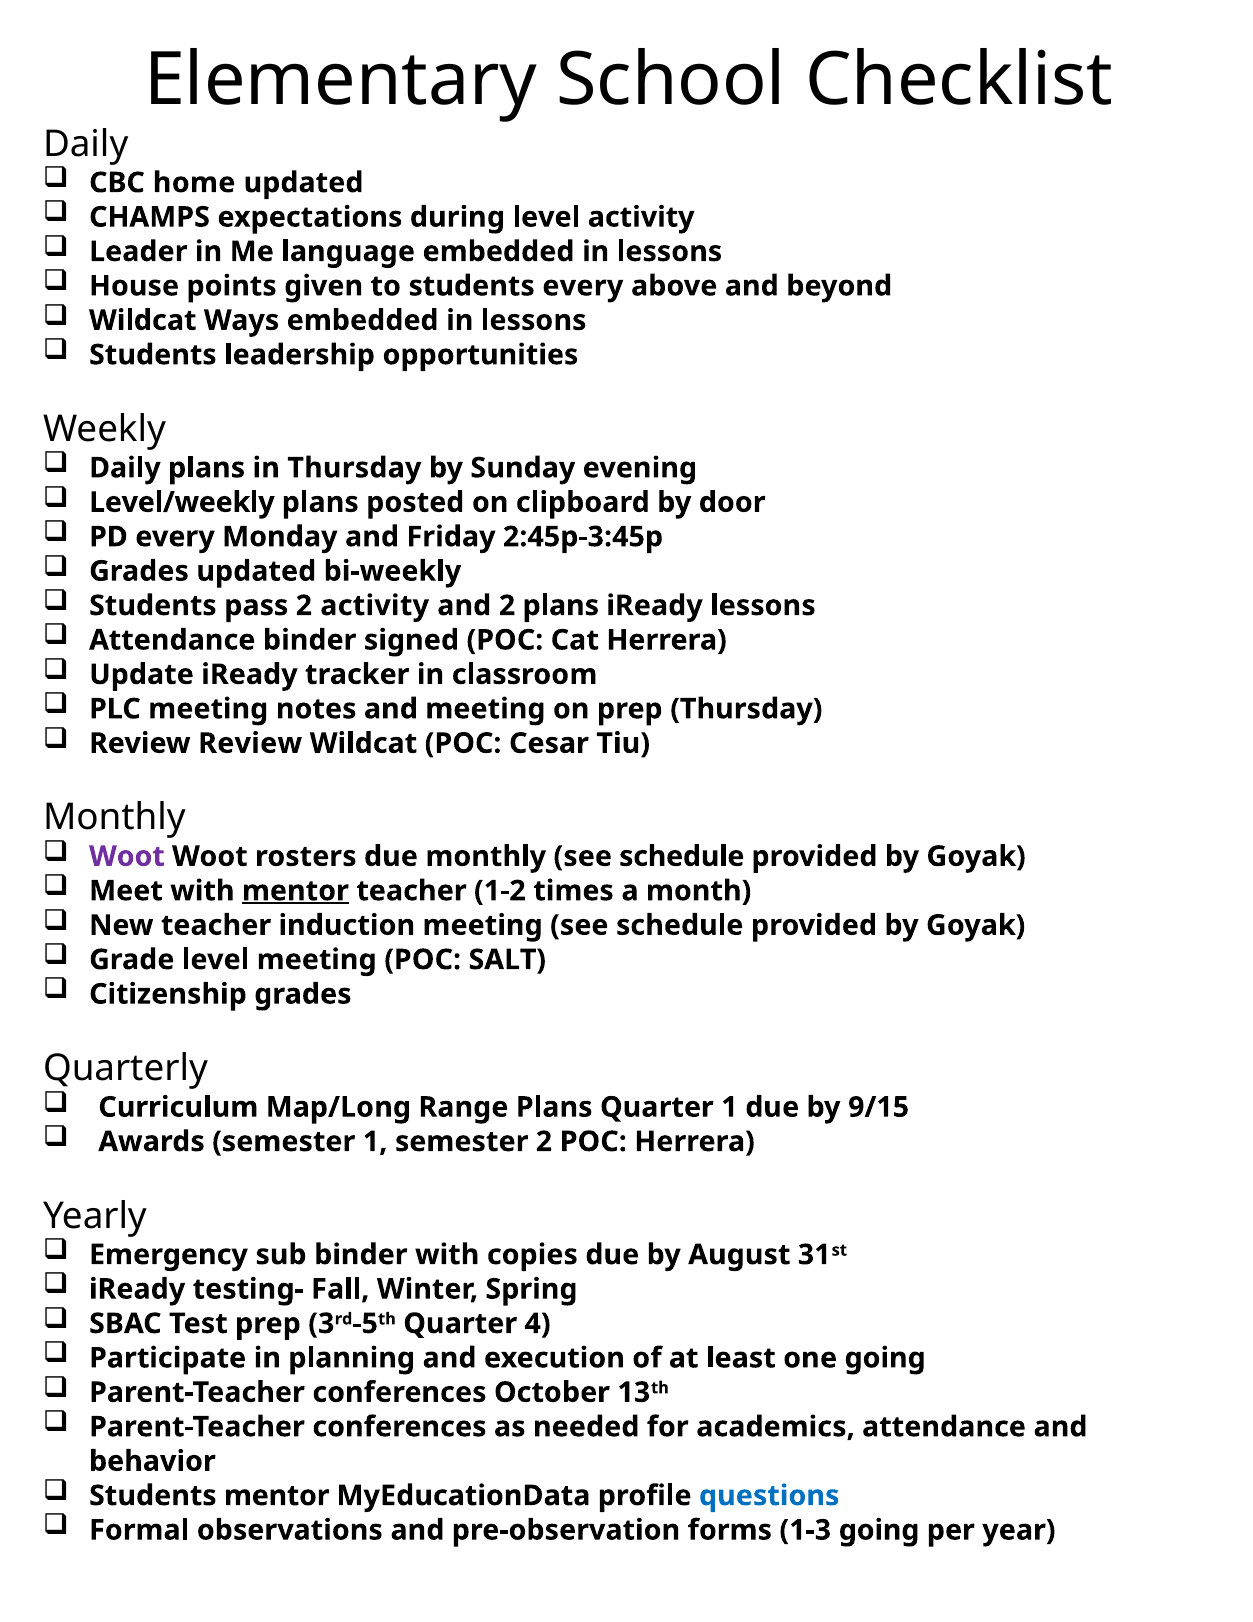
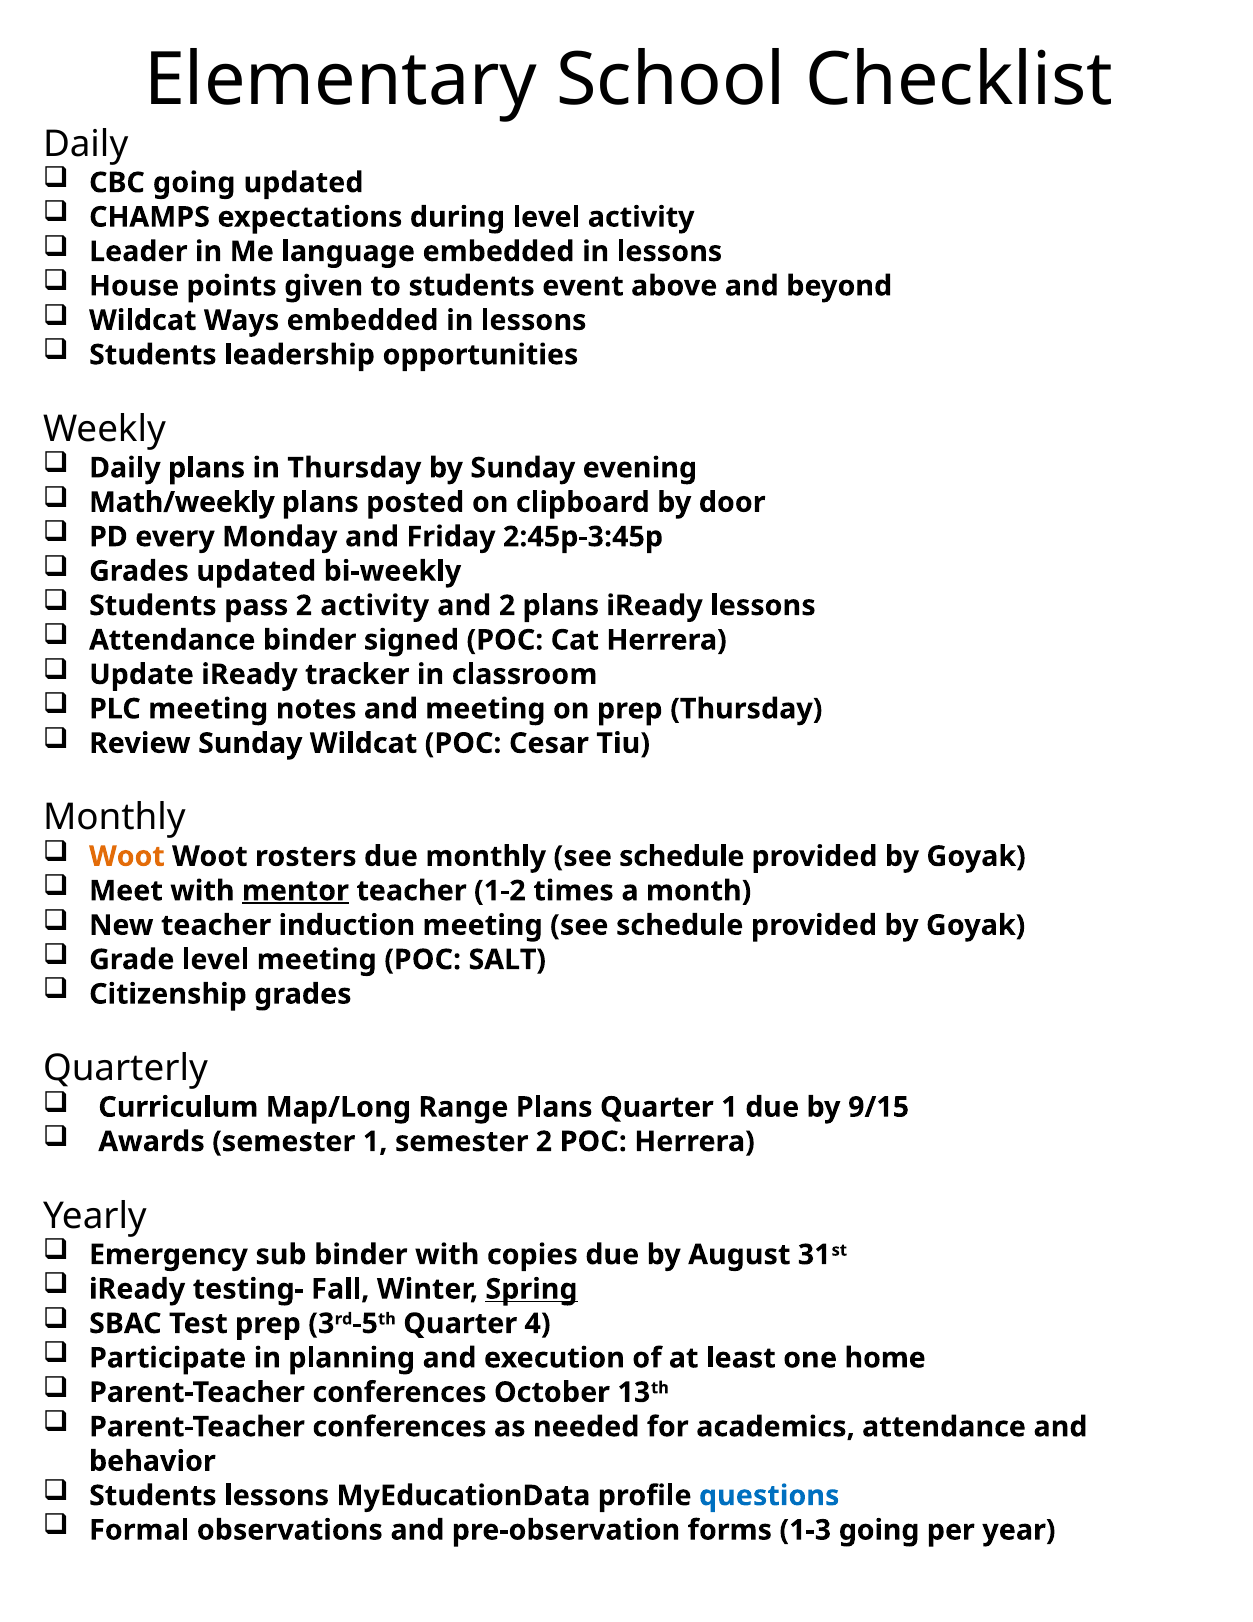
CBC home: home -> going
students every: every -> event
Level/weekly: Level/weekly -> Math/weekly
Review Review: Review -> Sunday
Woot at (127, 856) colour: purple -> orange
Spring underline: none -> present
one going: going -> home
Students mentor: mentor -> lessons
